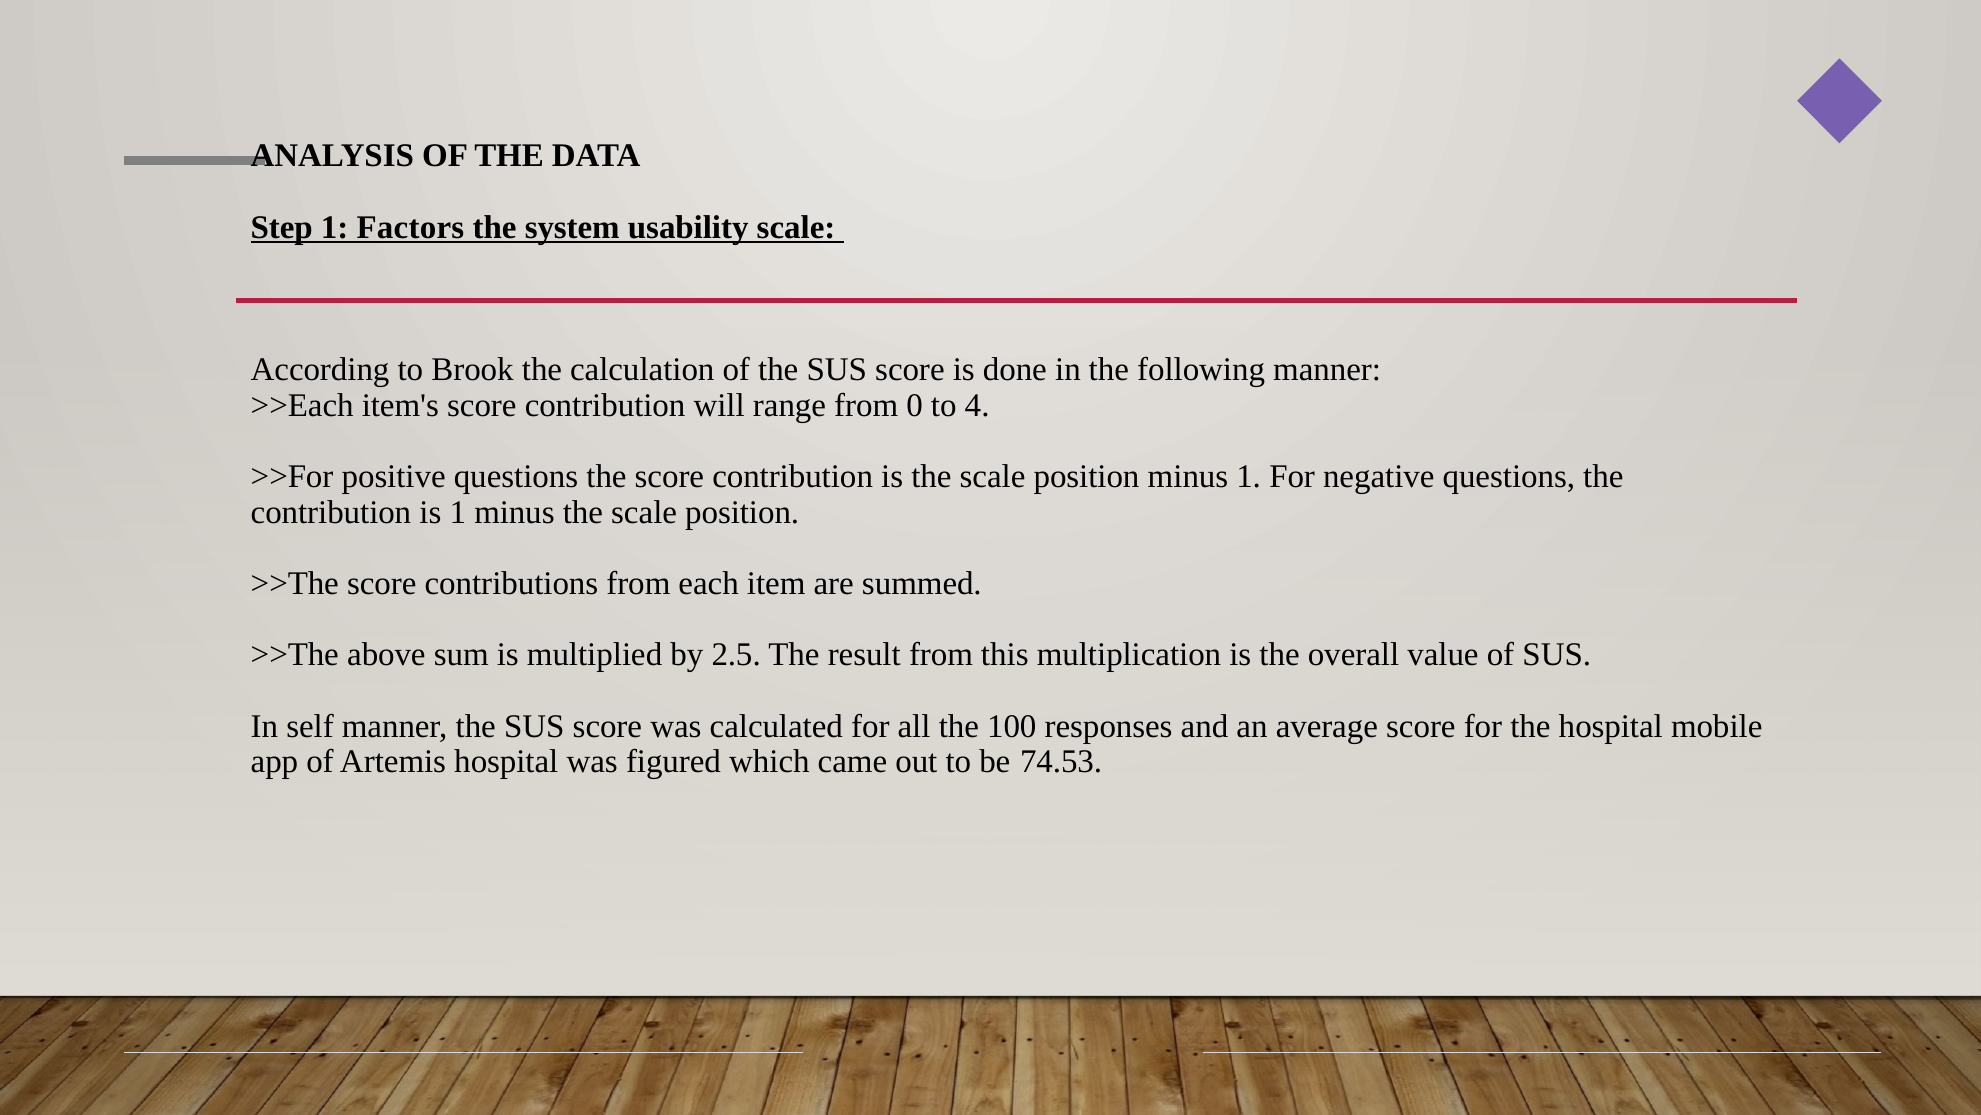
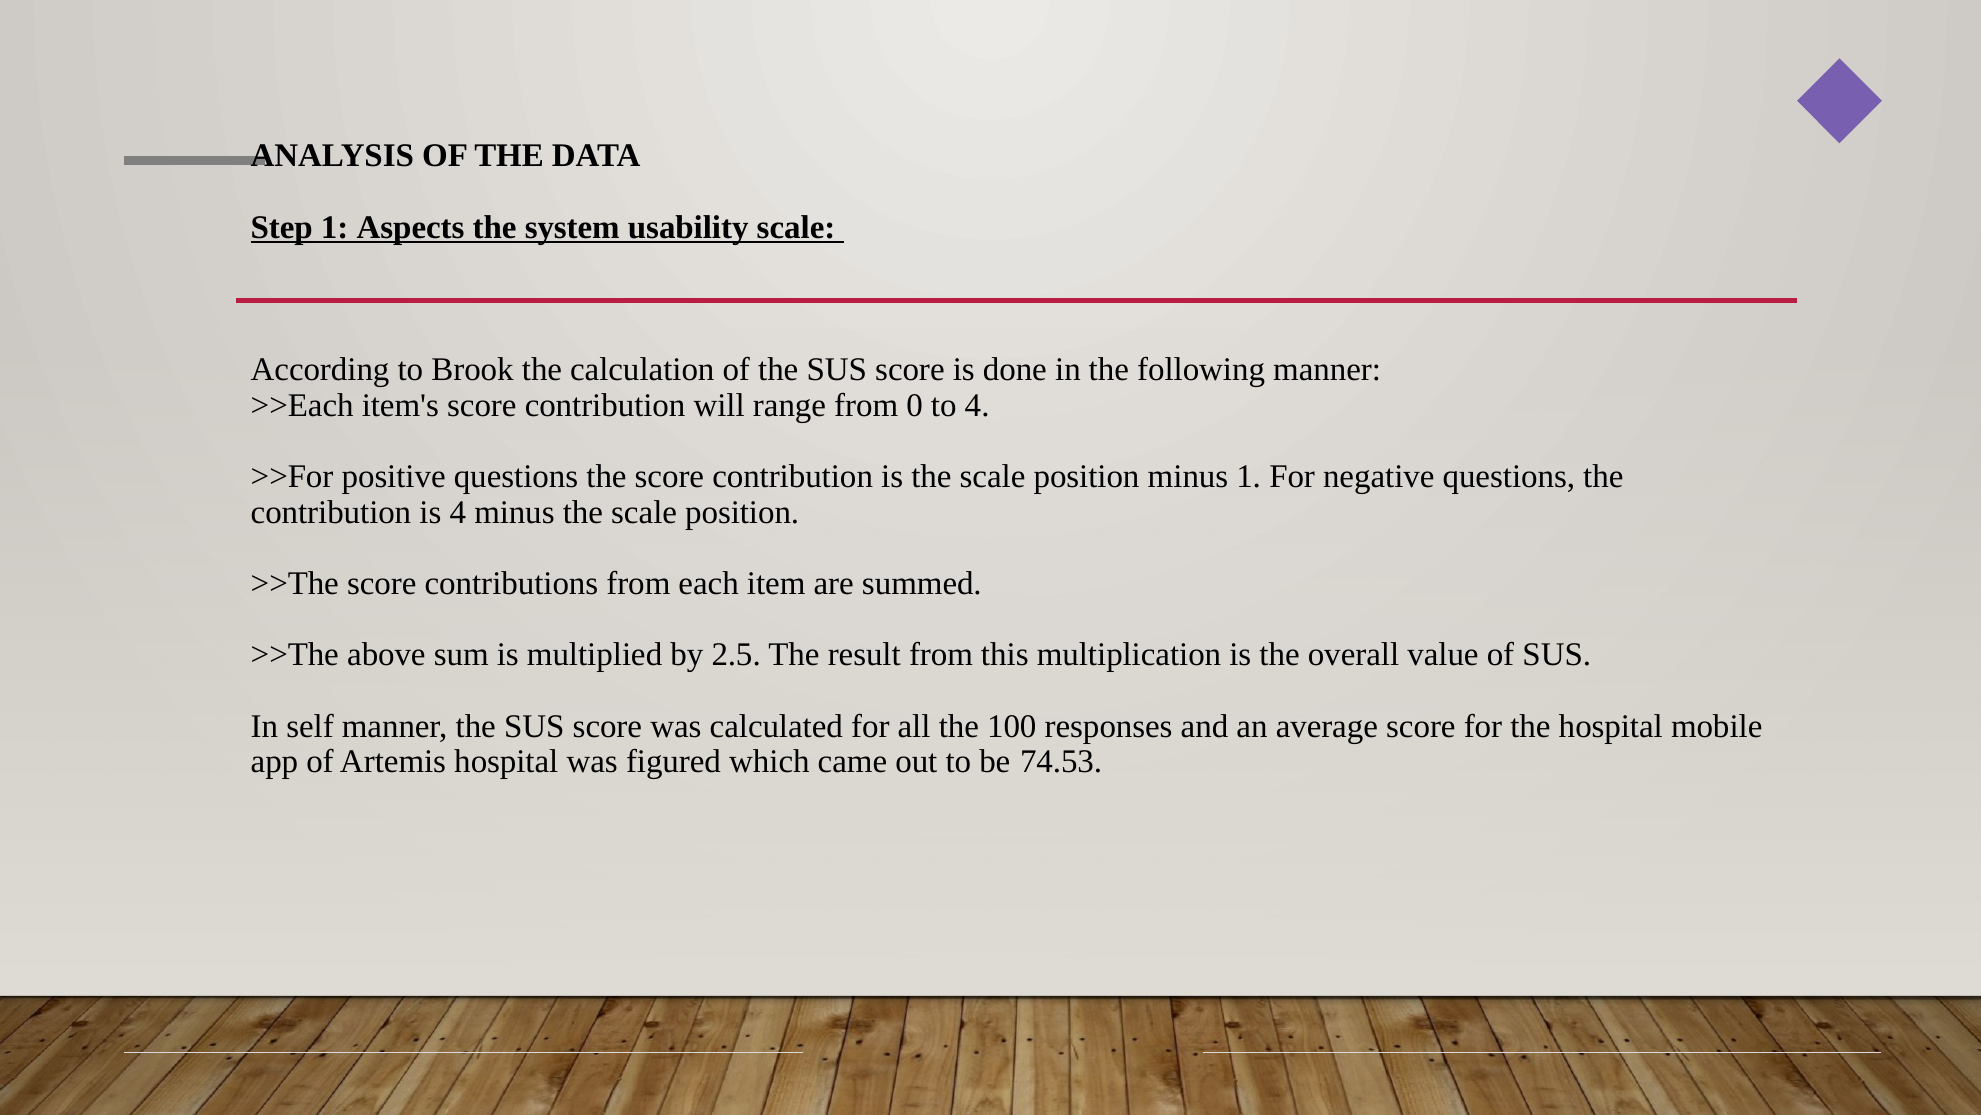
Factors: Factors -> Aspects
is 1: 1 -> 4
